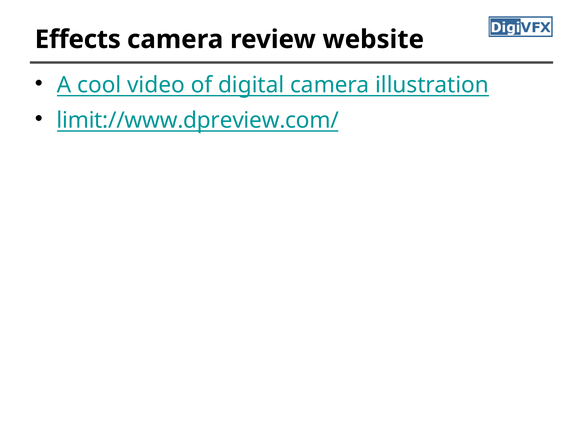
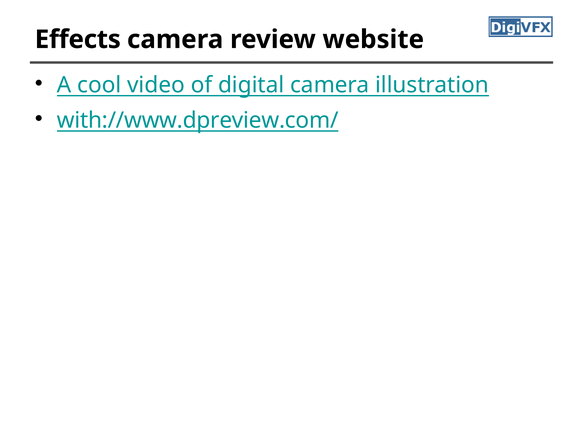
limit://www.dpreview.com/: limit://www.dpreview.com/ -> with://www.dpreview.com/
